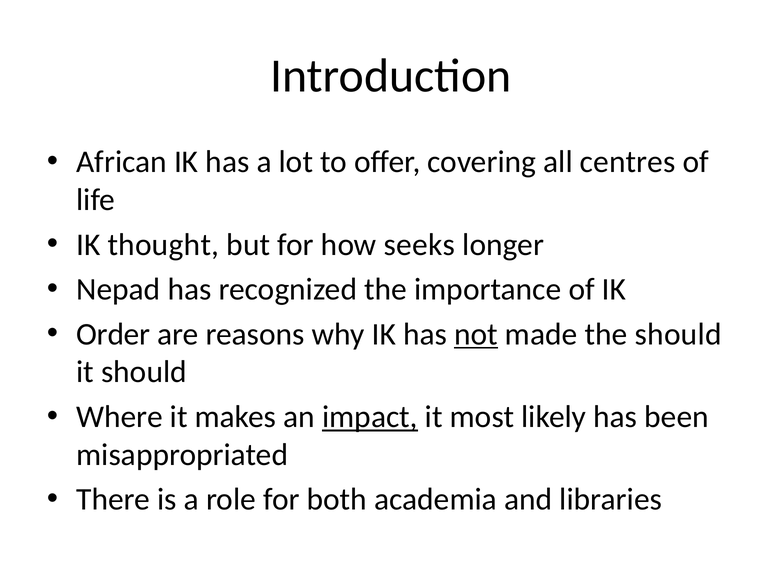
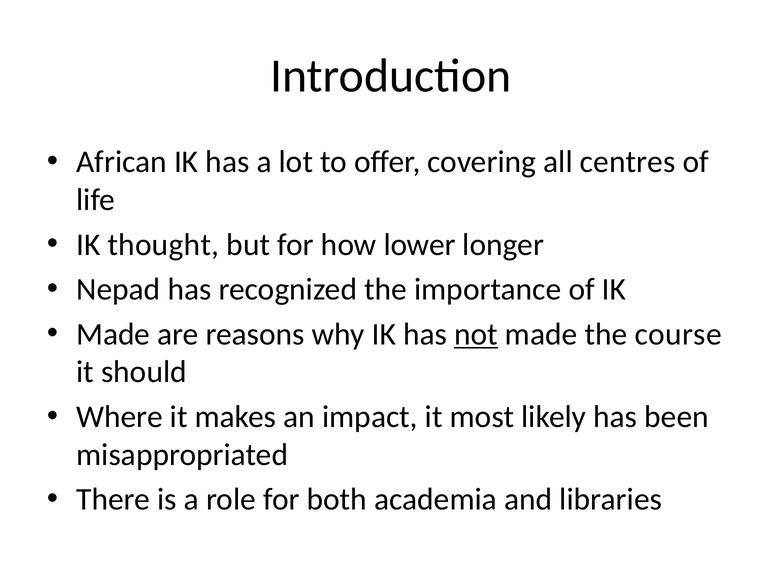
seeks: seeks -> lower
Order at (113, 334): Order -> Made
the should: should -> course
impact underline: present -> none
